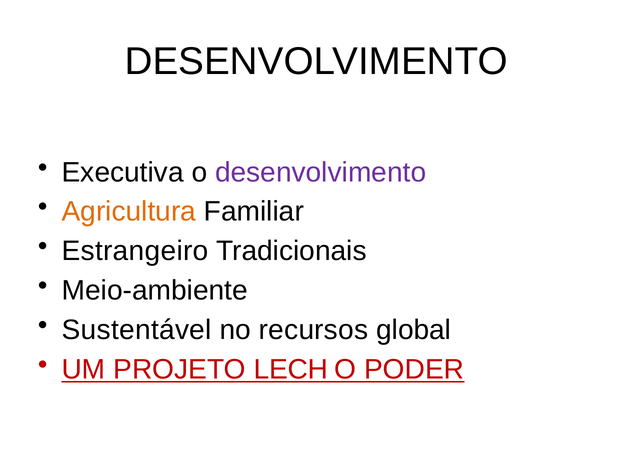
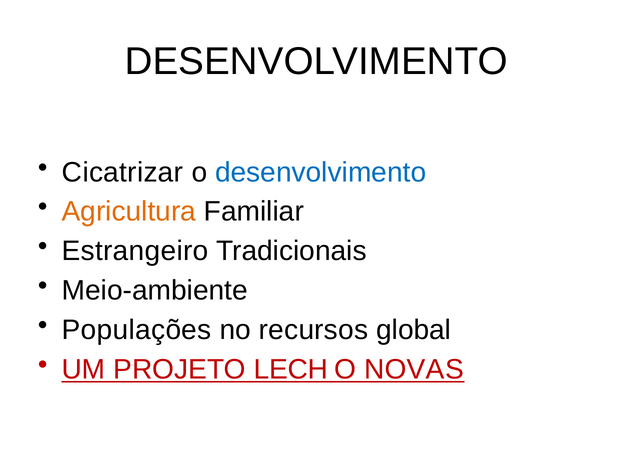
Executiva: Executiva -> Cicatrizar
desenvolvimento at (321, 172) colour: purple -> blue
Sustentável: Sustentável -> Populações
PODER: PODER -> NOVAS
